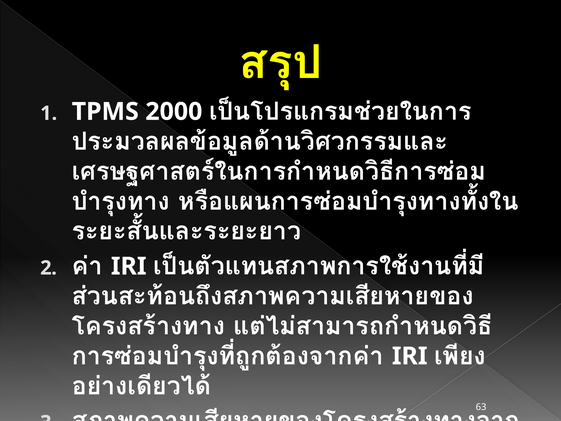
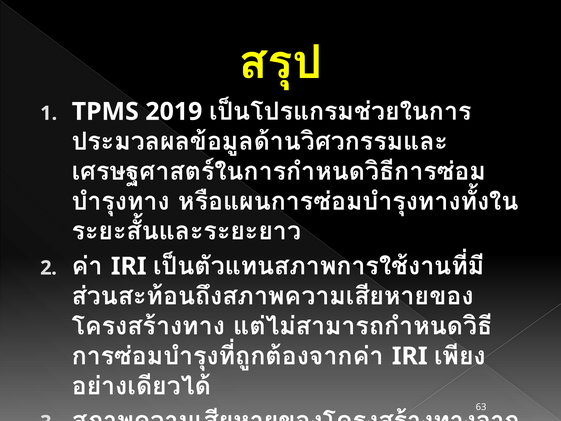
2000: 2000 -> 2019
